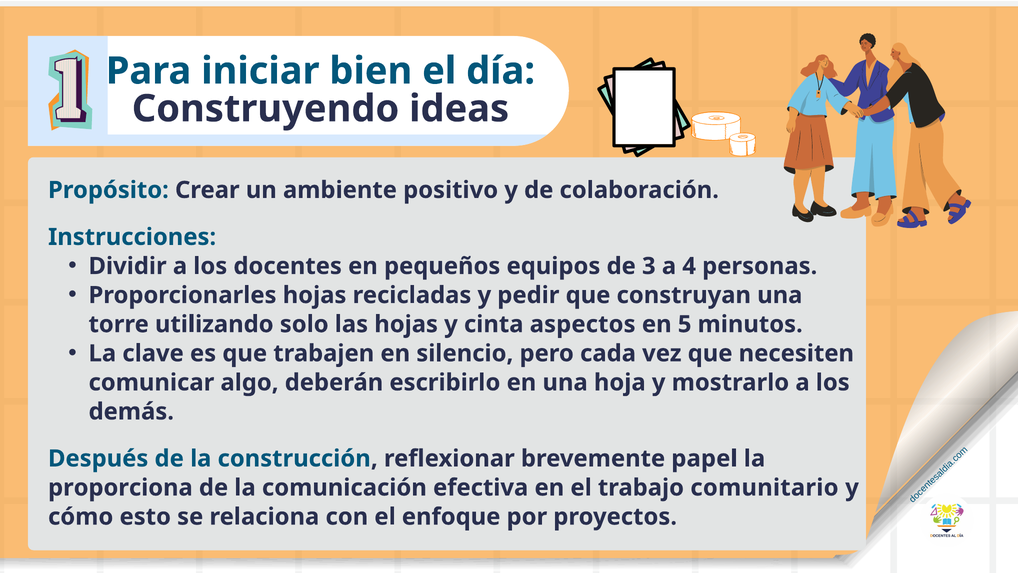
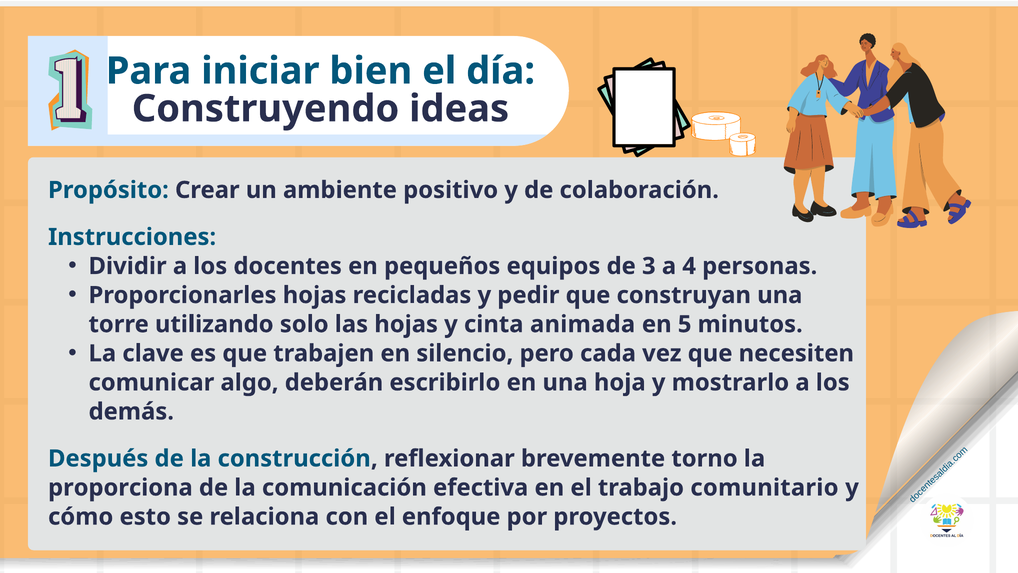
aspectos: aspectos -> animada
papel: papel -> torno
